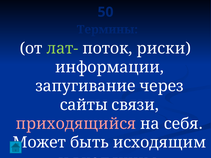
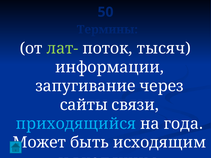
риски: риски -> тысяч
приходящийся colour: pink -> light blue
себя: себя -> года
